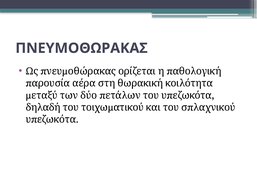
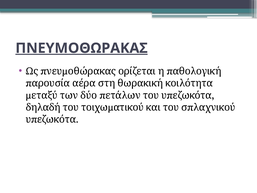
ΠΝΕΥΜΟΘΩΡΑΚΑΣ underline: none -> present
